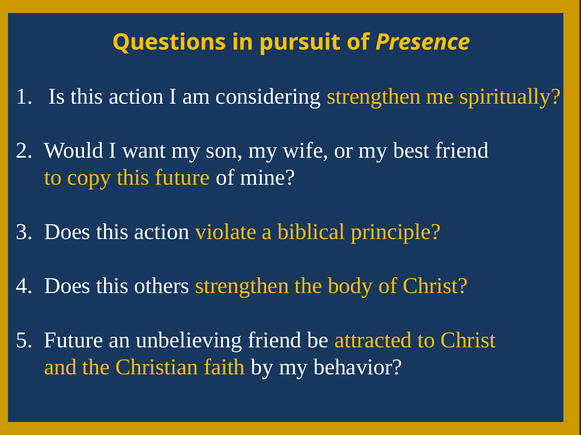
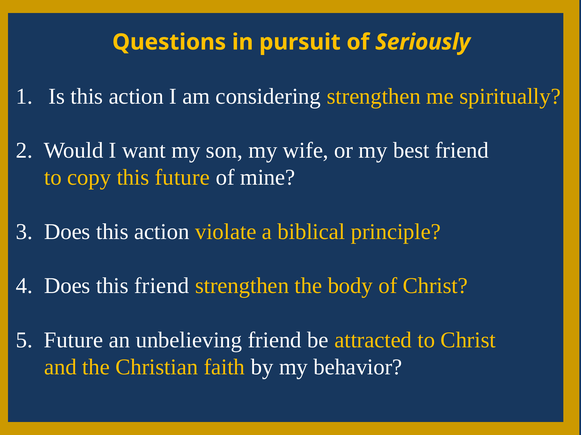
Presence: Presence -> Seriously
this others: others -> friend
